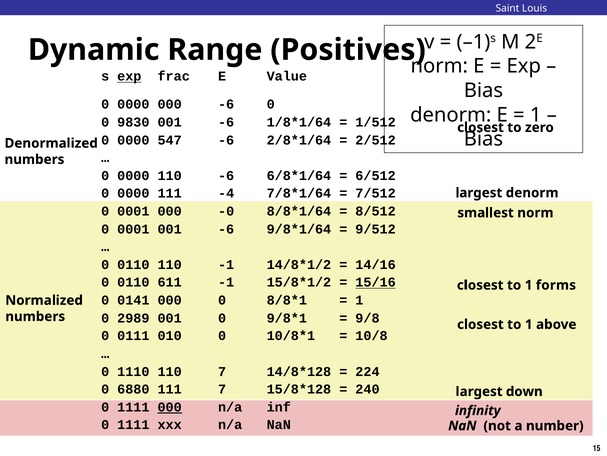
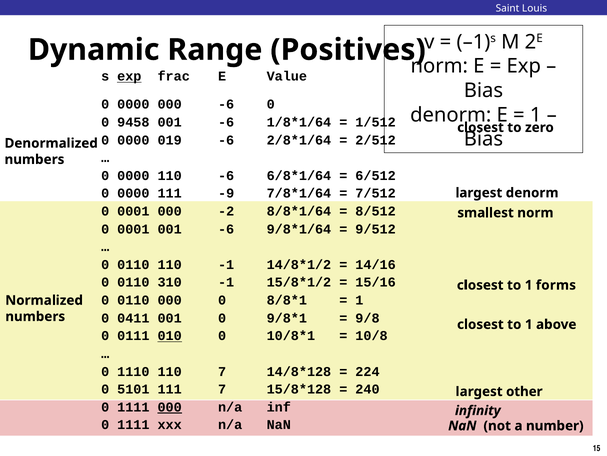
9830: 9830 -> 9458
547: 547 -> 019
-4: -4 -> -9
-0: -0 -> -2
611: 611 -> 310
15/16 underline: present -> none
0141 at (133, 300): 0141 -> 0110
2989: 2989 -> 0411
010 underline: none -> present
6880: 6880 -> 5101
down: down -> other
